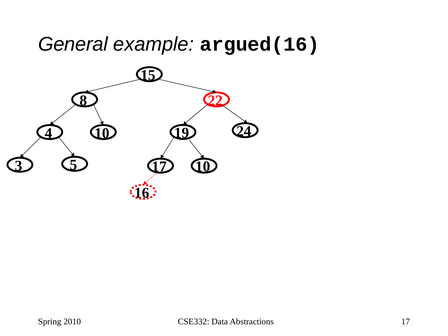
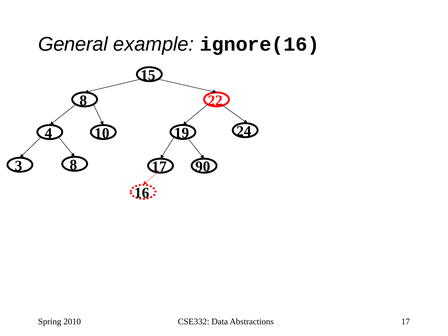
argued(16: argued(16 -> ignore(16
3 5: 5 -> 8
17 10: 10 -> 90
